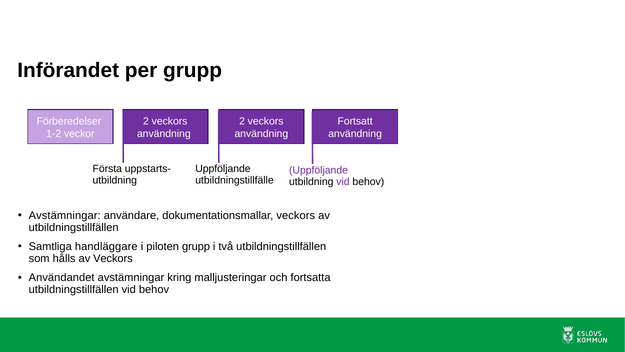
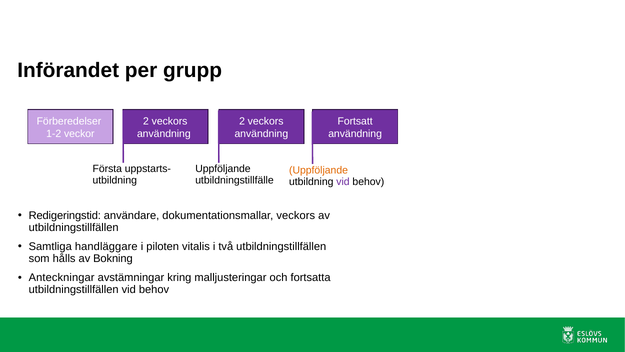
Uppföljande at (319, 170) colour: purple -> orange
Avstämningar at (65, 215): Avstämningar -> Redigeringstid
piloten grupp: grupp -> vitalis
av Veckors: Veckors -> Bokning
Användandet: Användandet -> Anteckningar
